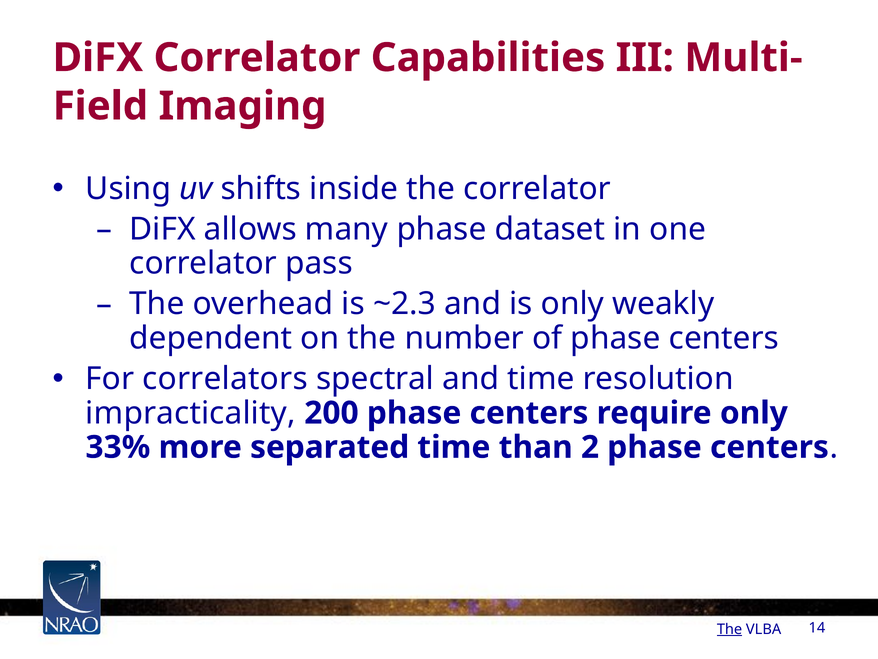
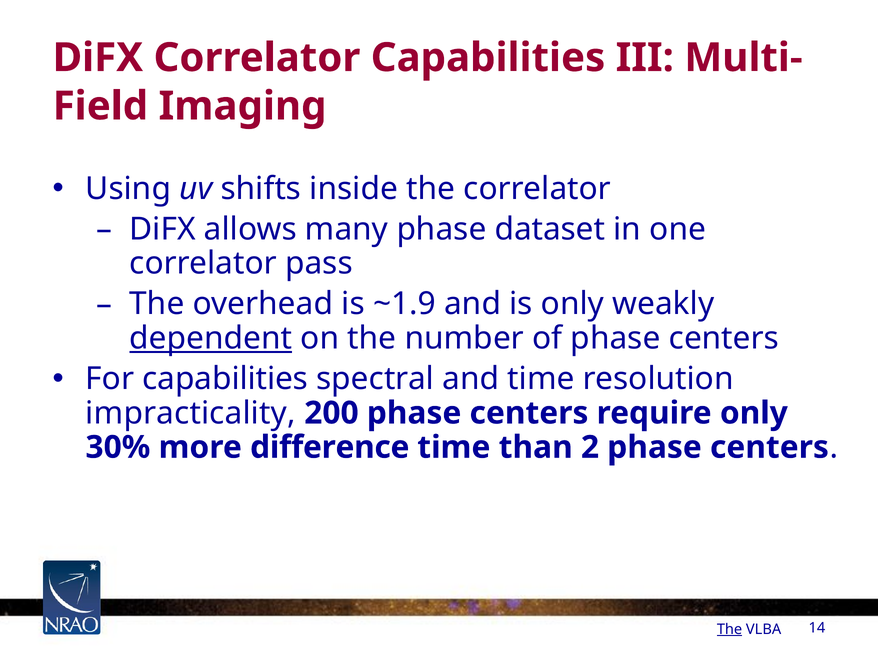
~2.3: ~2.3 -> ~1.9
dependent underline: none -> present
For correlators: correlators -> capabilities
33%: 33% -> 30%
separated: separated -> difference
